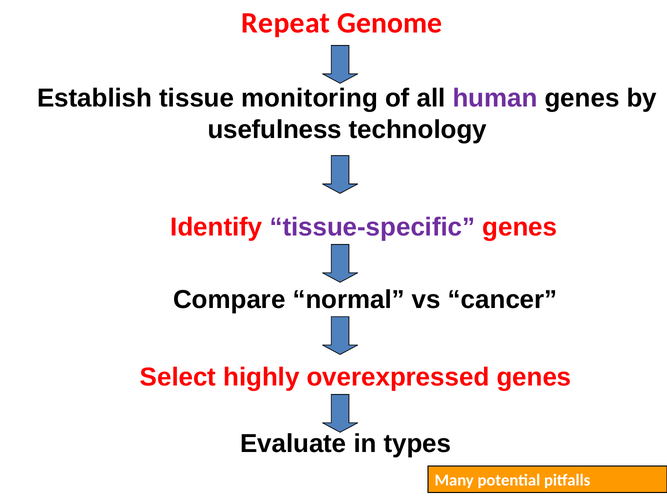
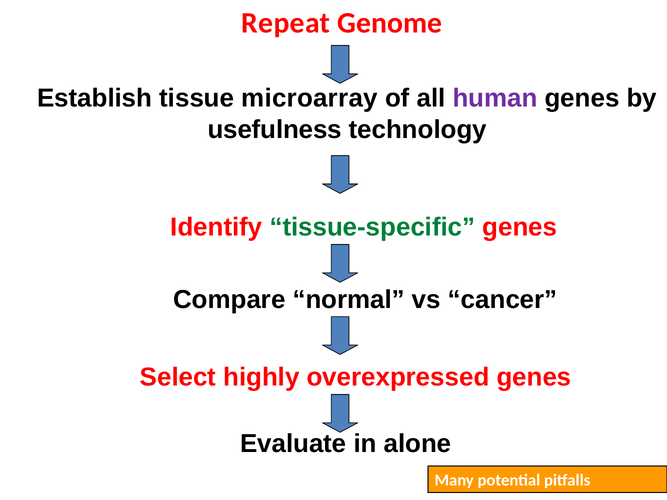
monitoring: monitoring -> microarray
tissue-specific colour: purple -> green
types: types -> alone
